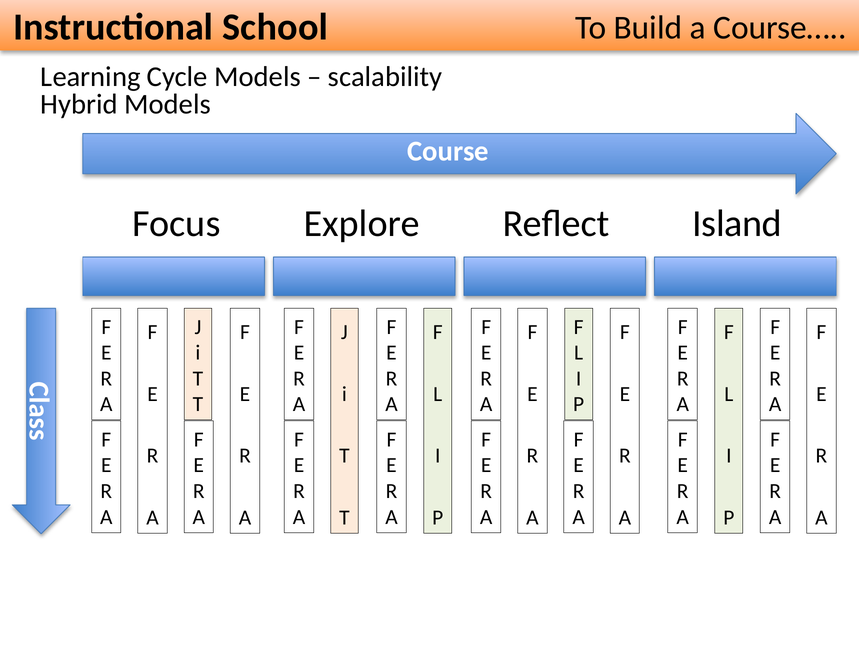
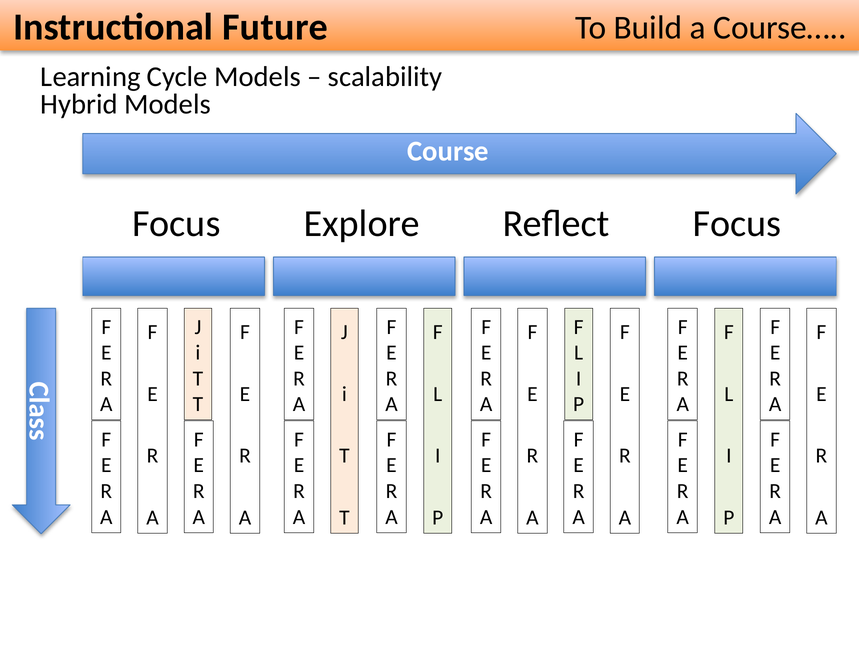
School: School -> Future
Reflect Island: Island -> Focus
